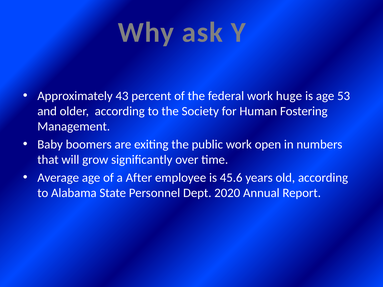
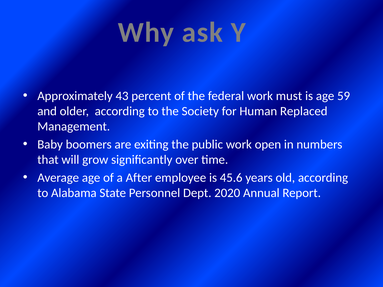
huge: huge -> must
53: 53 -> 59
Fostering: Fostering -> Replaced
